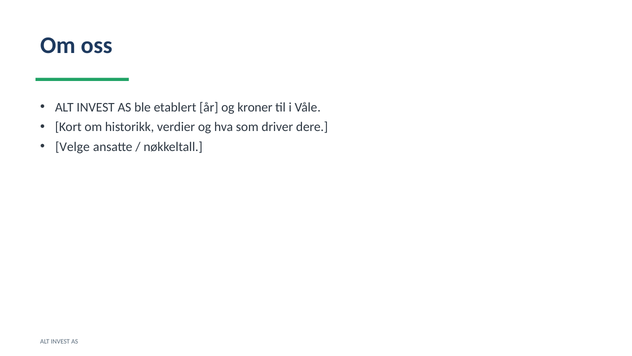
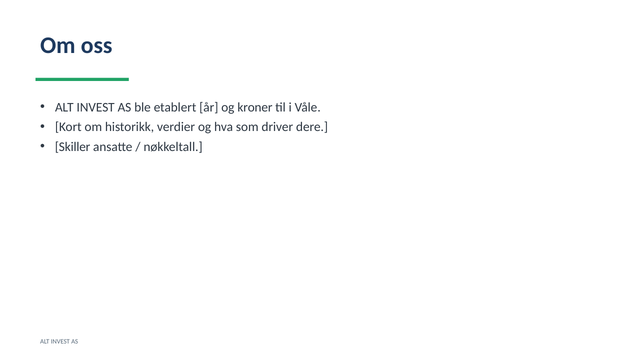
Velge: Velge -> Skiller
